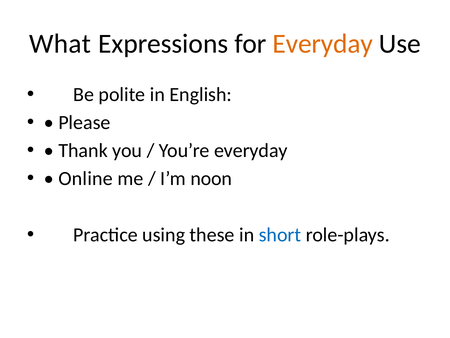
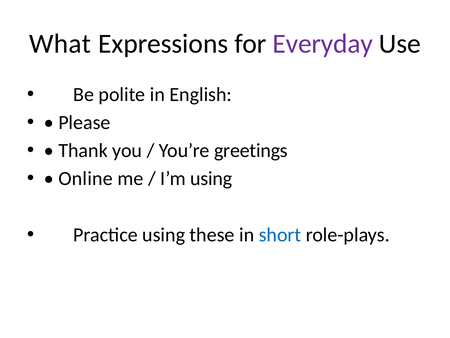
Everyday at (323, 44) colour: orange -> purple
You’re everyday: everyday -> greetings
I’m noon: noon -> using
